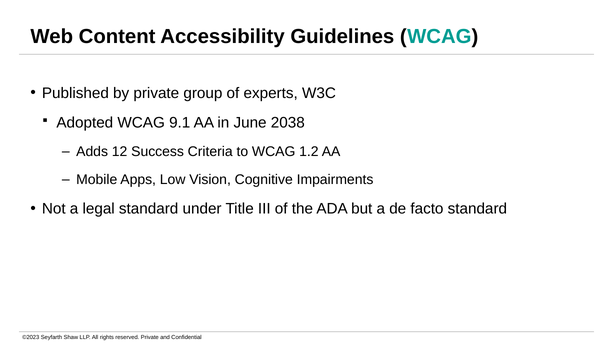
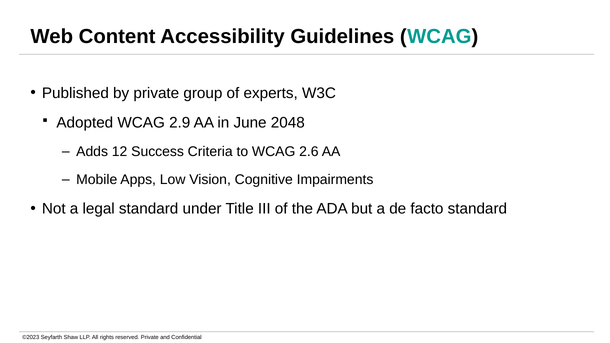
9.1: 9.1 -> 2.9
2038: 2038 -> 2048
1.2: 1.2 -> 2.6
